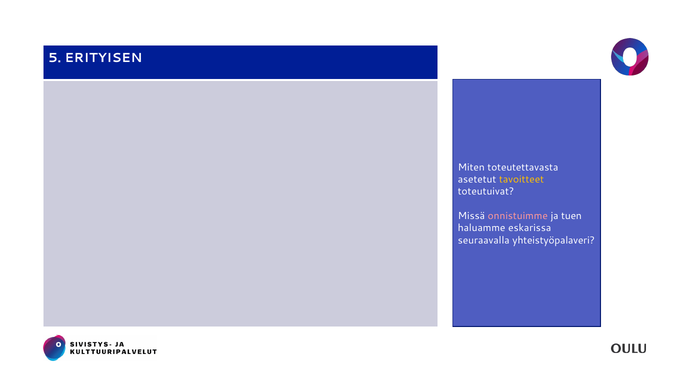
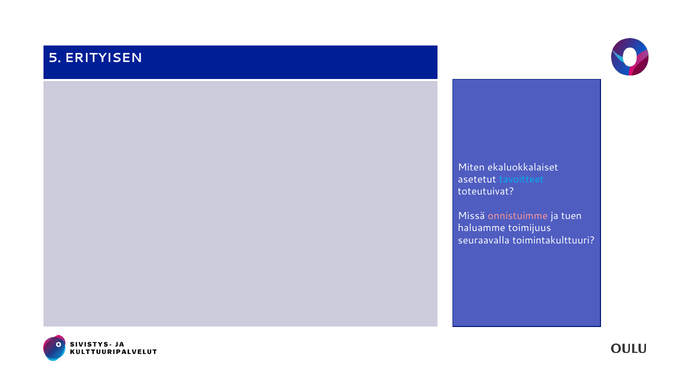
toteutettavasta: toteutettavasta -> ekaluokkalaiset
tavoitteet colour: yellow -> light blue
eskarissa: eskarissa -> toimijuus
yhteistyöpalaveri: yhteistyöpalaveri -> toimintakulttuuri
